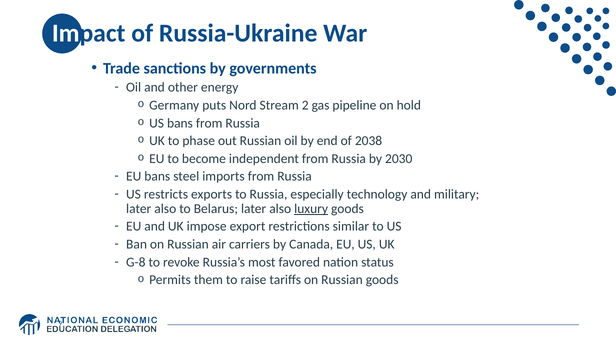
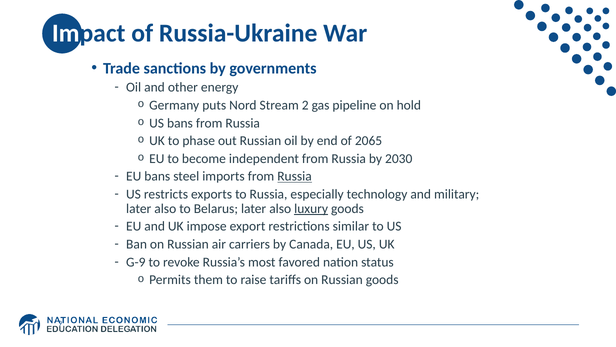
2038: 2038 -> 2065
Russia at (295, 176) underline: none -> present
G-8: G-8 -> G-9
